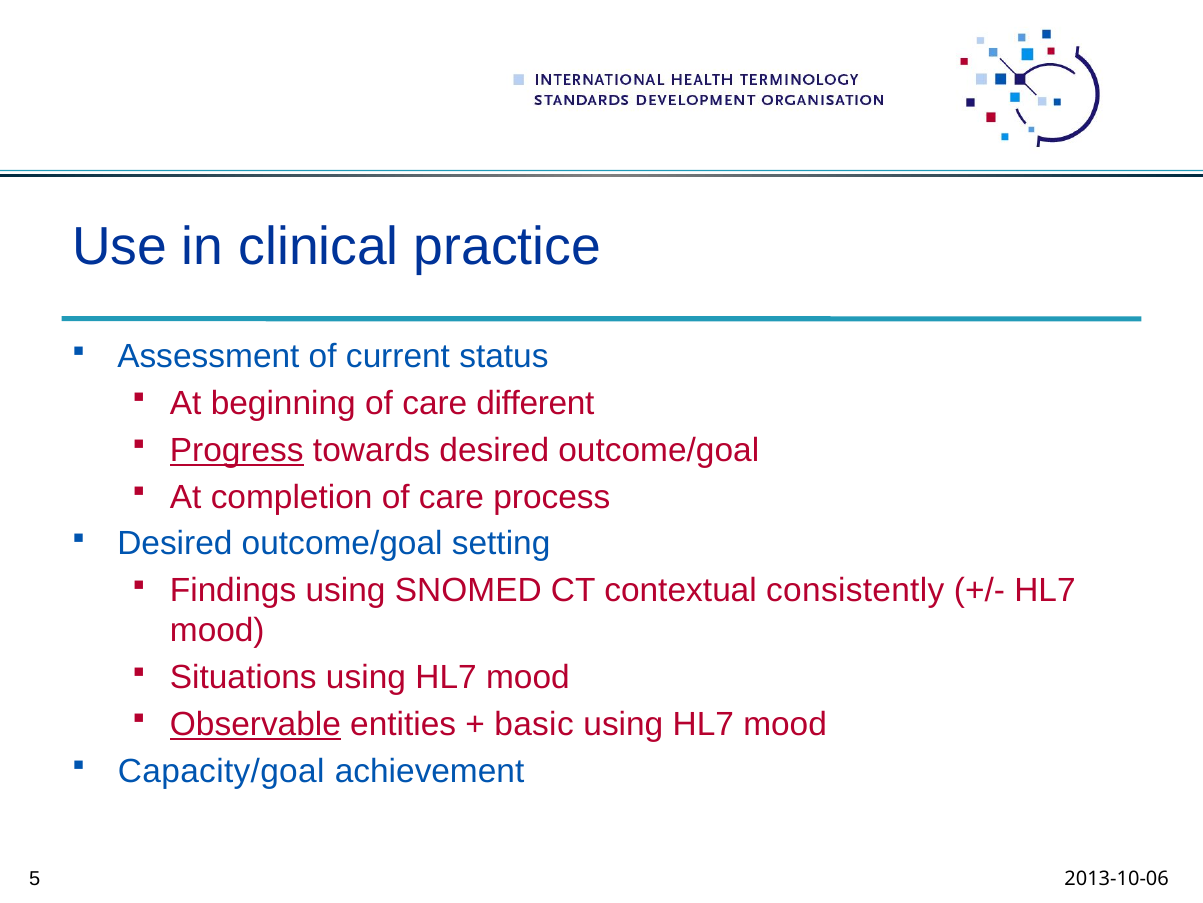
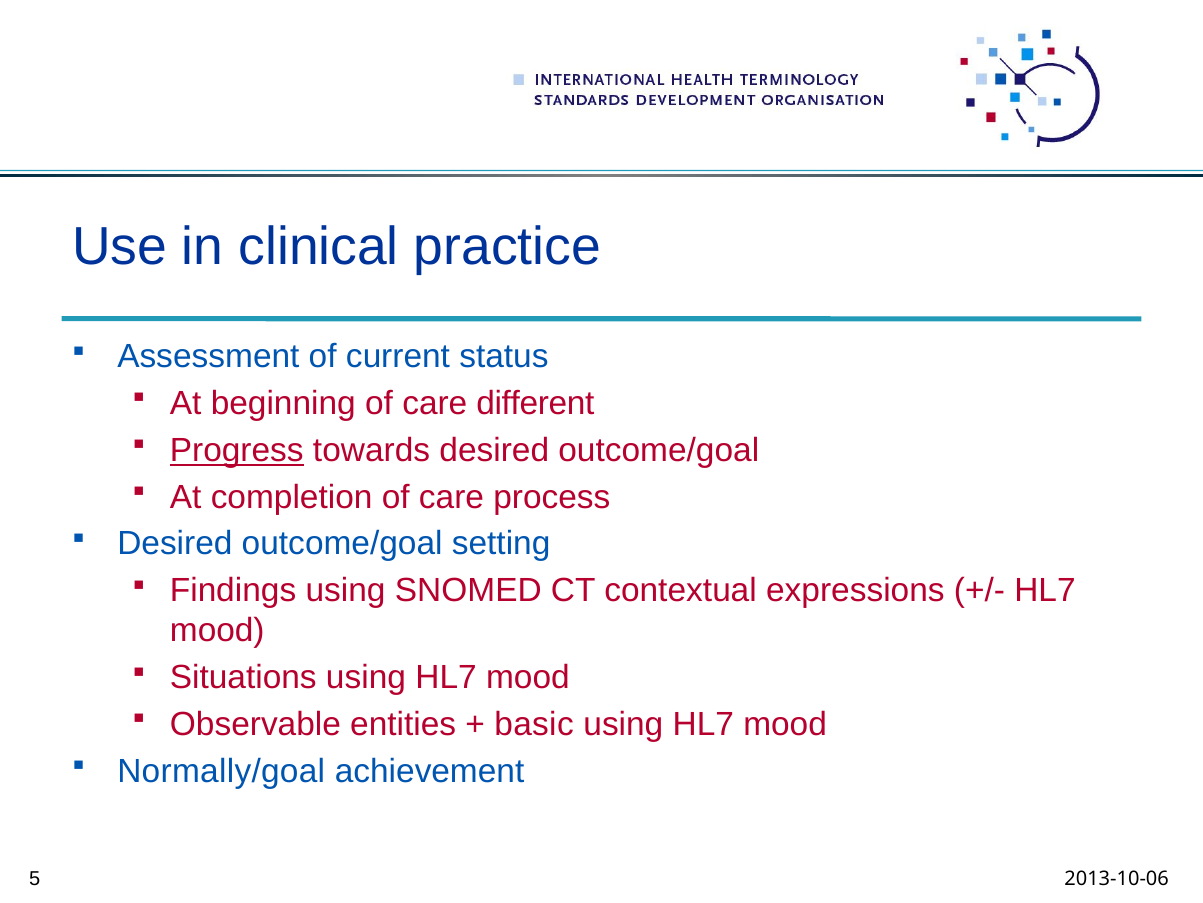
consistently: consistently -> expressions
Observable underline: present -> none
Capacity/goal: Capacity/goal -> Normally/goal
